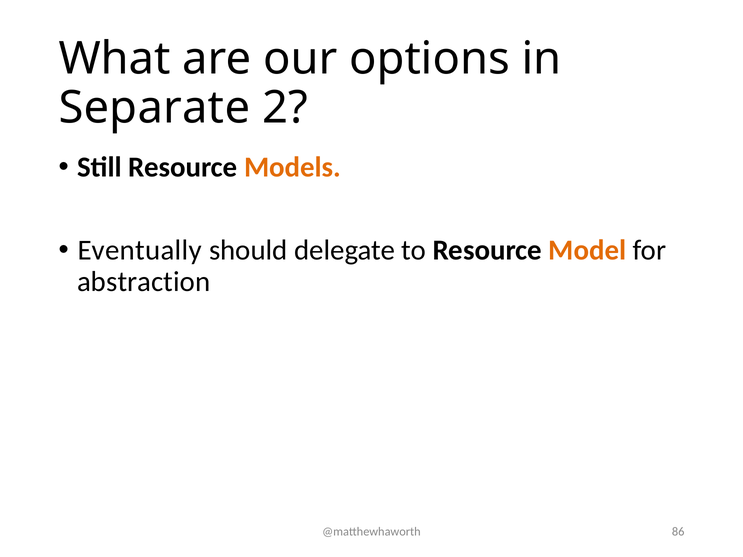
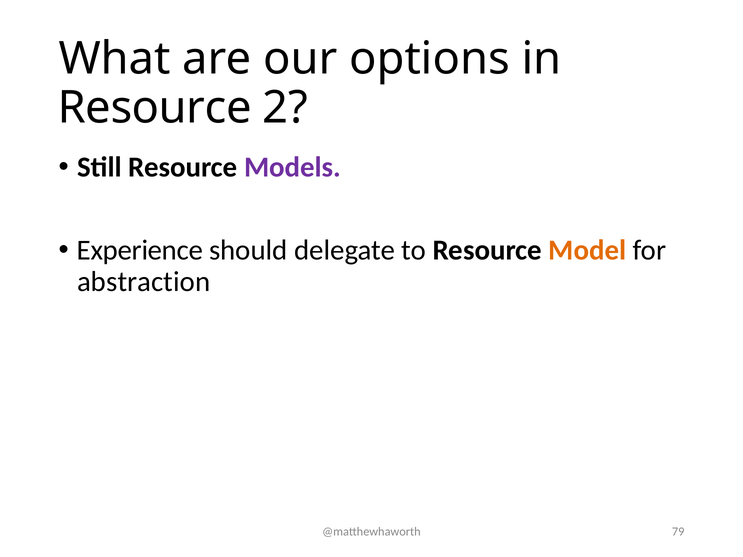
Separate at (154, 108): Separate -> Resource
Models colour: orange -> purple
Eventually: Eventually -> Experience
86: 86 -> 79
